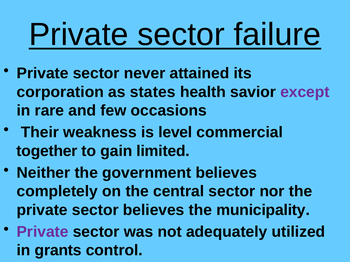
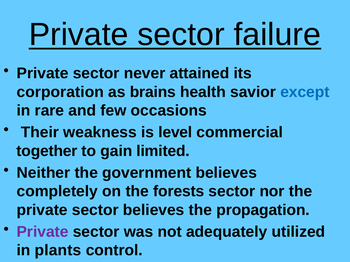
states: states -> brains
except colour: purple -> blue
central: central -> forests
municipality: municipality -> propagation
grants: grants -> plants
